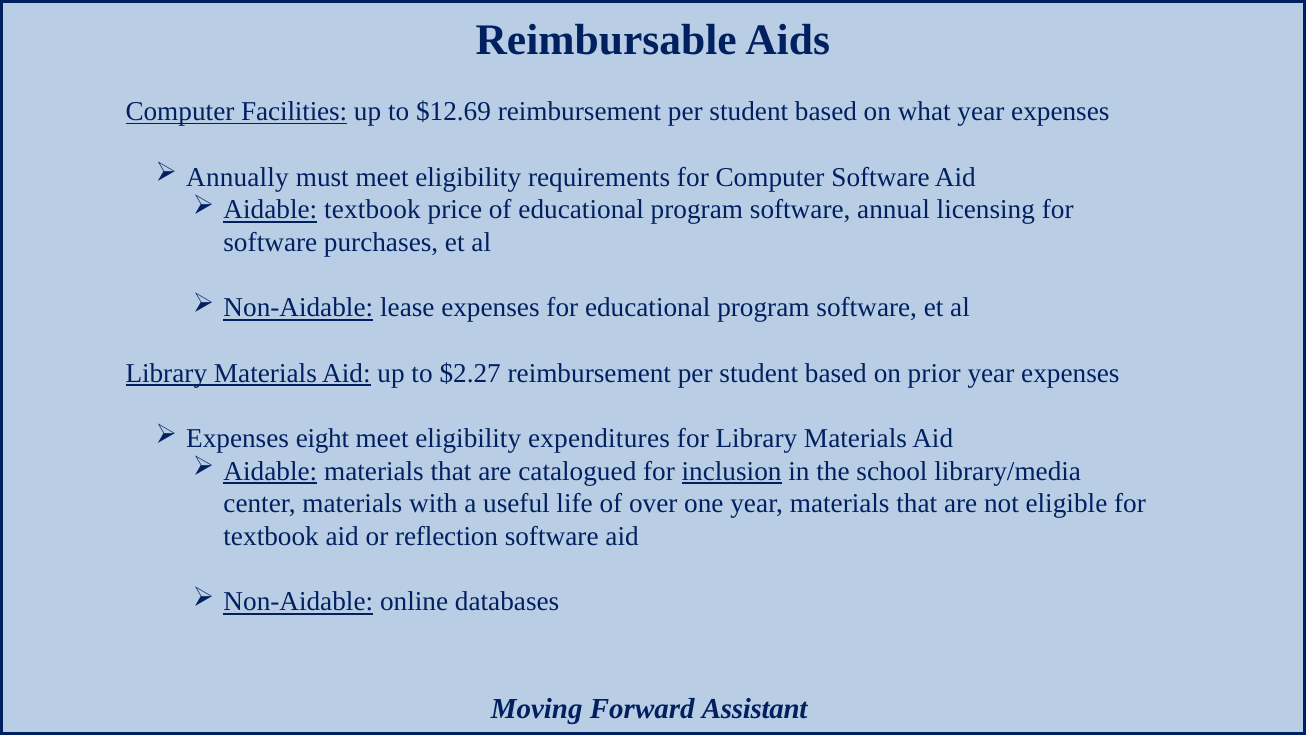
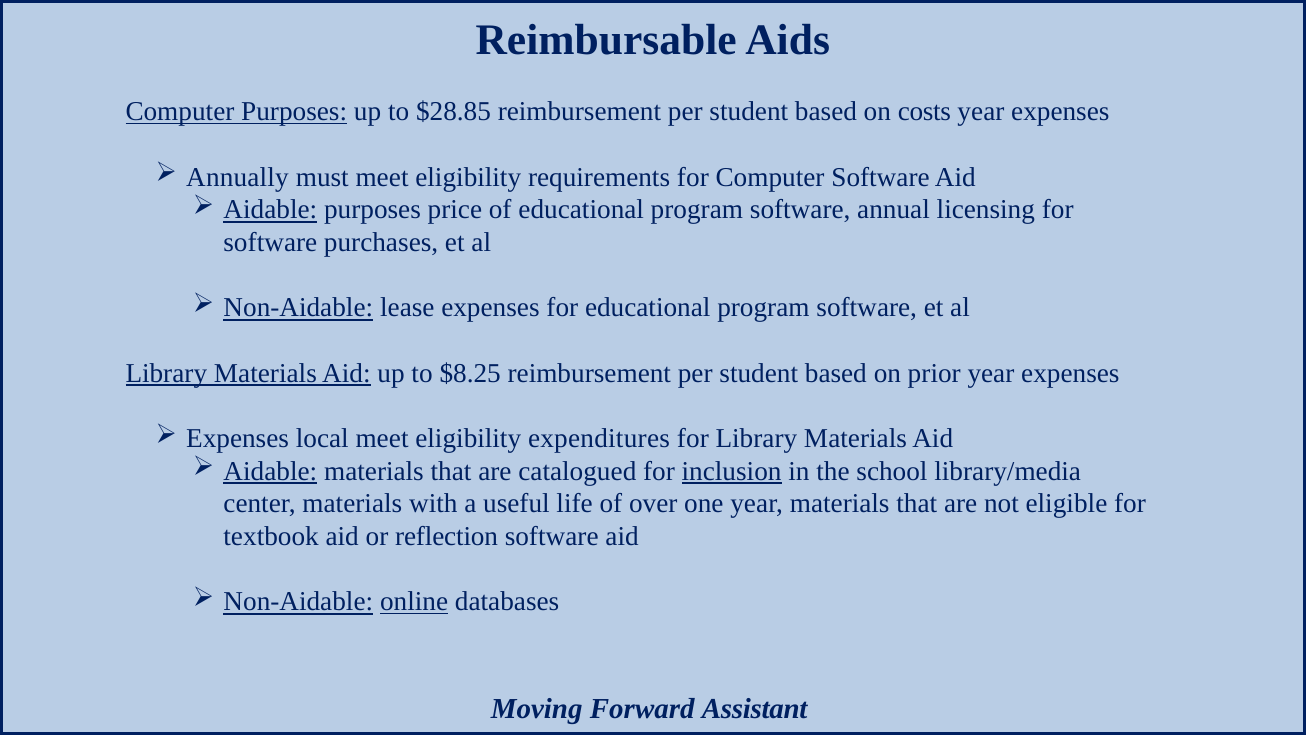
Computer Facilities: Facilities -> Purposes
$12.69: $12.69 -> $28.85
what: what -> costs
Aidable textbook: textbook -> purposes
$2.27: $2.27 -> $8.25
eight: eight -> local
online underline: none -> present
